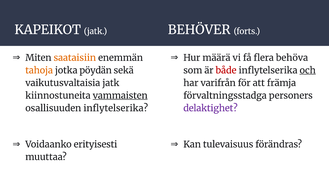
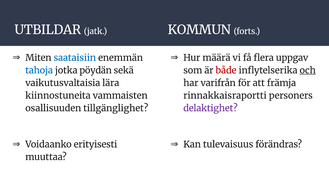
KAPEIKOT: KAPEIKOT -> UTBILDAR
BEHÖVER: BEHÖVER -> KOMMUN
saataisiin colour: orange -> blue
behöva: behöva -> uppgav
tahoja colour: orange -> blue
vaikutusvaltaisia jatk: jatk -> lära
vammaisten underline: present -> none
förvaltningsstadga: förvaltningsstadga -> rinnakkaisraportti
osallisuuden inflytelserika: inflytelserika -> tillgänglighet
